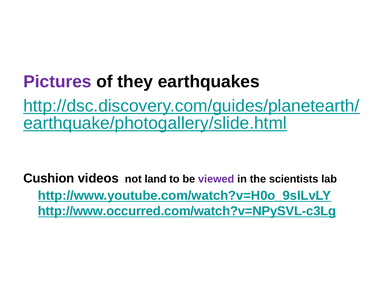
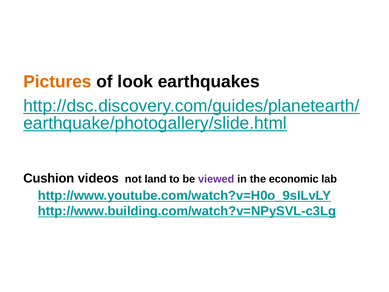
Pictures colour: purple -> orange
they: they -> look
scientists: scientists -> economic
http://www.occurred.com/watch?v=NPySVL-c3Lg: http://www.occurred.com/watch?v=NPySVL-c3Lg -> http://www.building.com/watch?v=NPySVL-c3Lg
